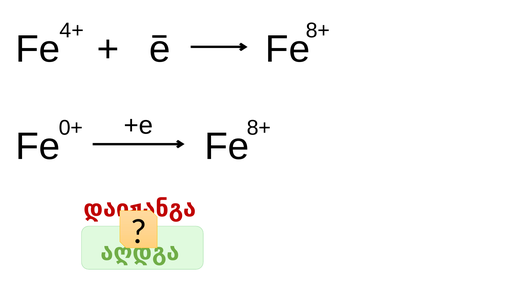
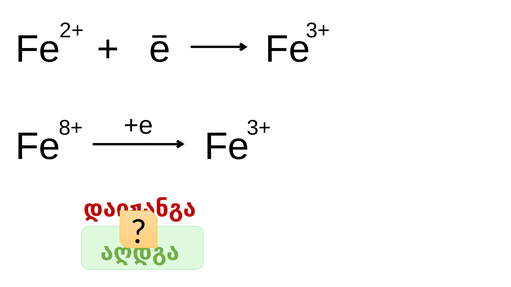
4+: 4+ -> 2+
8+ at (318, 31): 8+ -> 3+
0+: 0+ -> 8+
8+ at (259, 128): 8+ -> 3+
